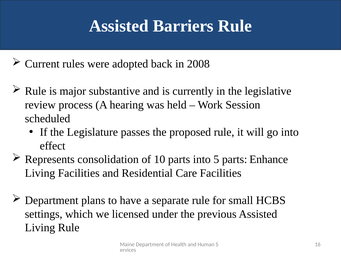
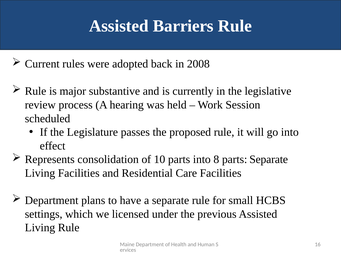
5: 5 -> 8
parts Enhance: Enhance -> Separate
